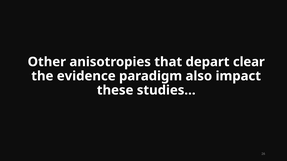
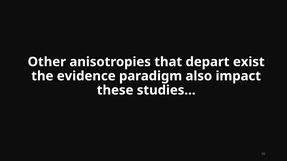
clear: clear -> exist
